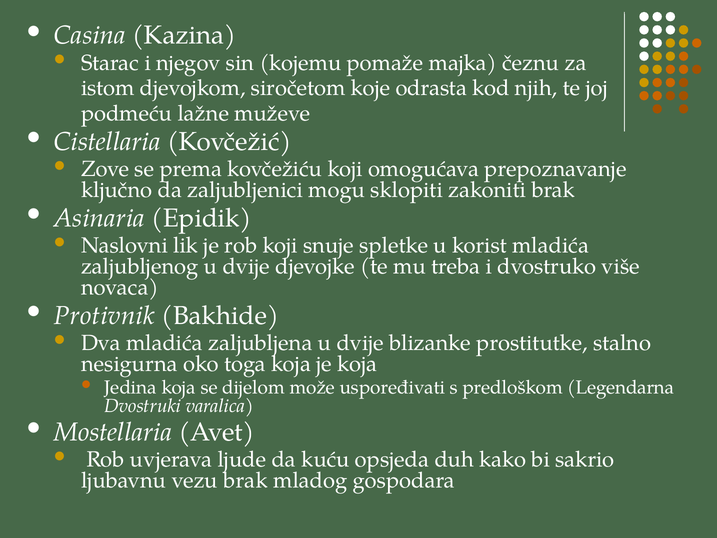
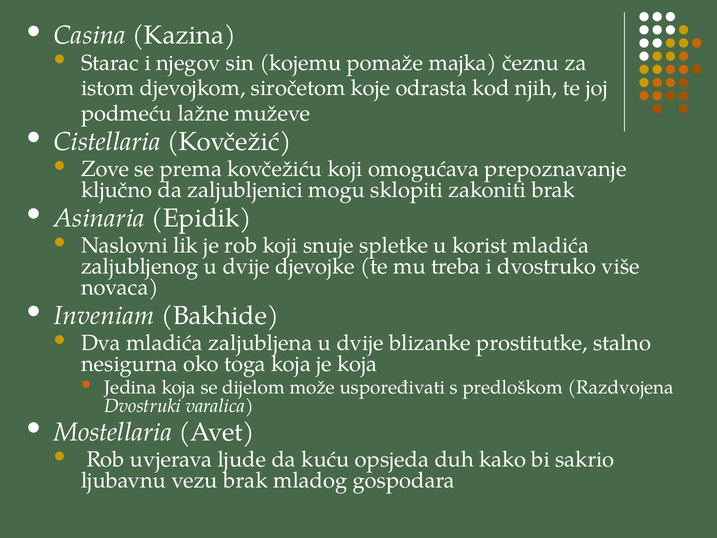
Protivnik: Protivnik -> Inveniam
Legendarna: Legendarna -> Razdvojena
